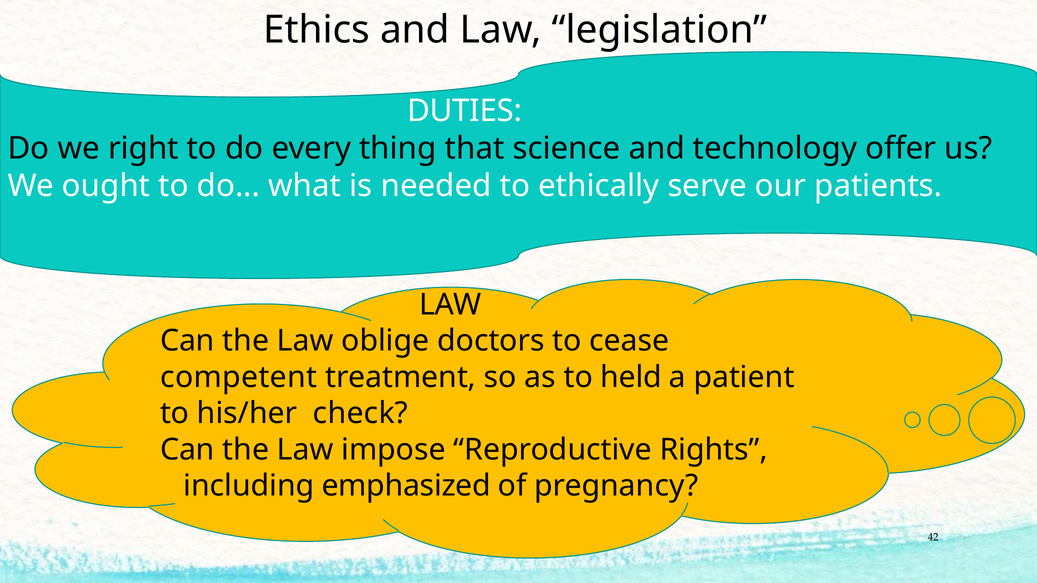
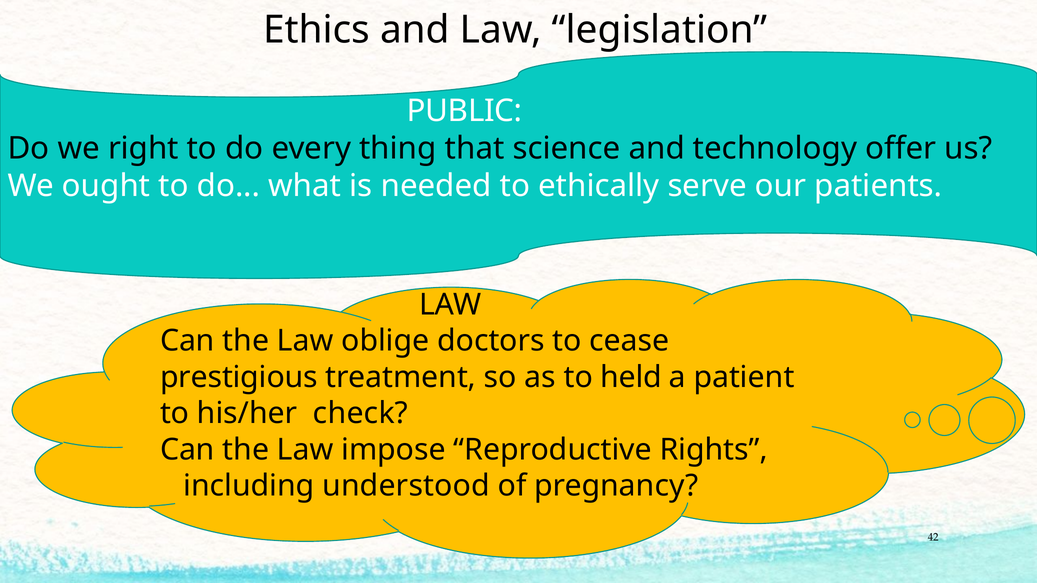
DUTIES: DUTIES -> PUBLIC
competent: competent -> prestigious
emphasized: emphasized -> understood
